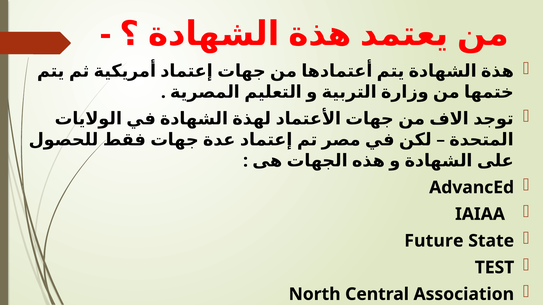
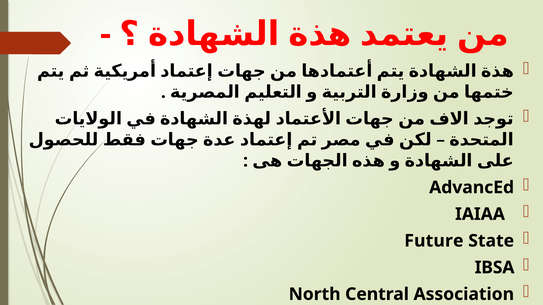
TEST: TEST -> IBSA
